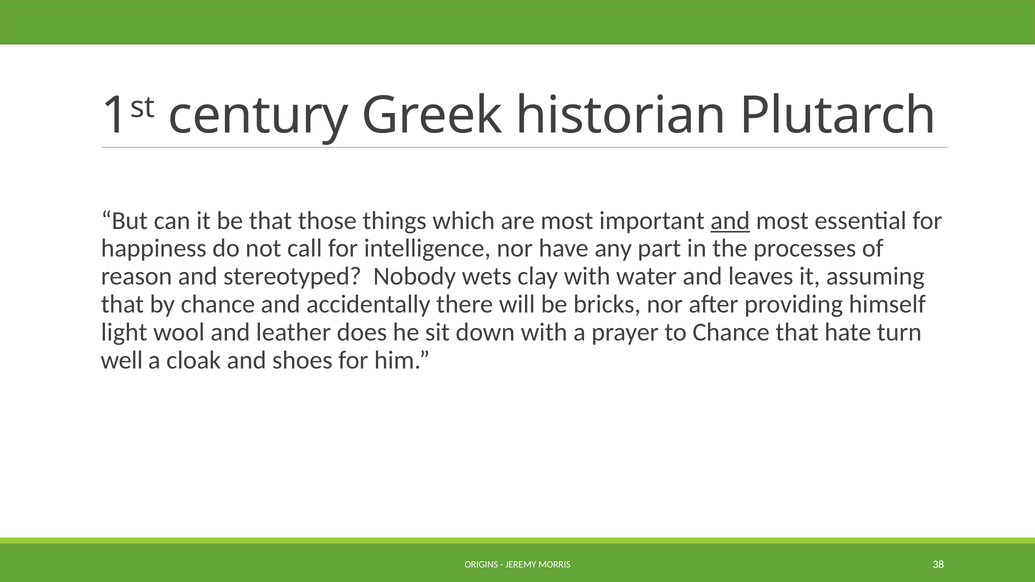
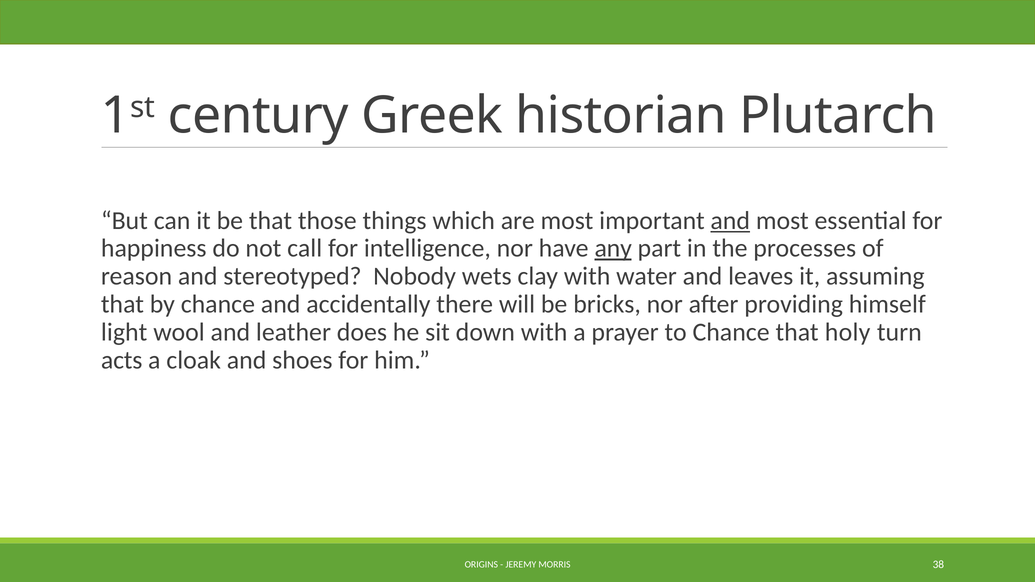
any underline: none -> present
hate: hate -> holy
well: well -> acts
